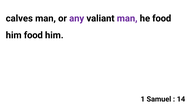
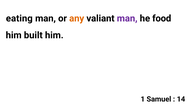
calves: calves -> eating
any colour: purple -> orange
him food: food -> built
